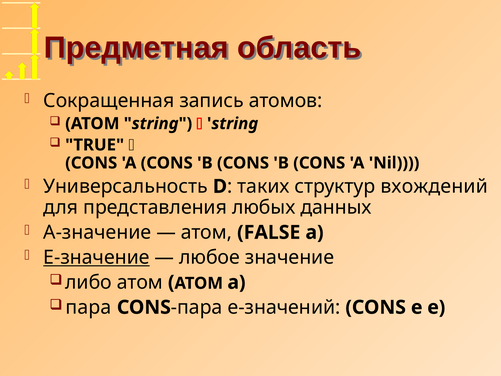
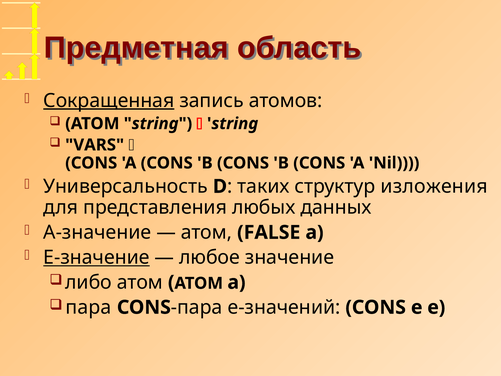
Сокращенная underline: none -> present
TRUE: TRUE -> VARS
вхождений: вхождений -> изложения
